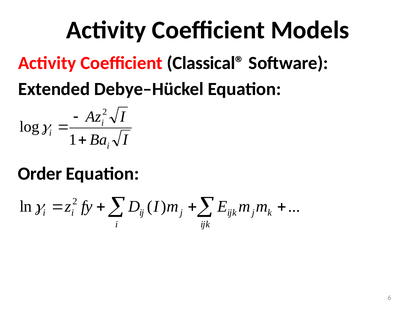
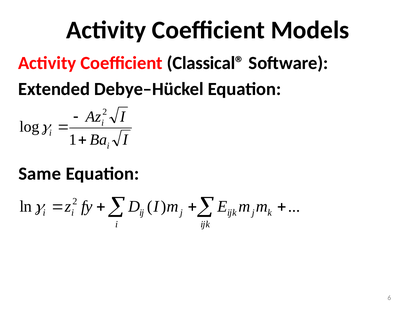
Order: Order -> Same
